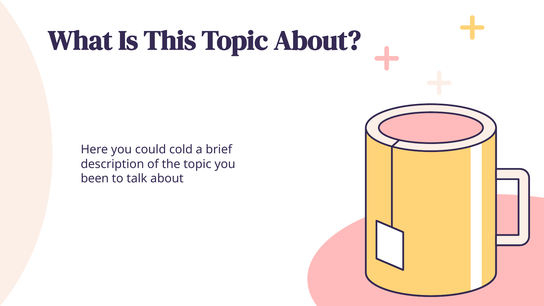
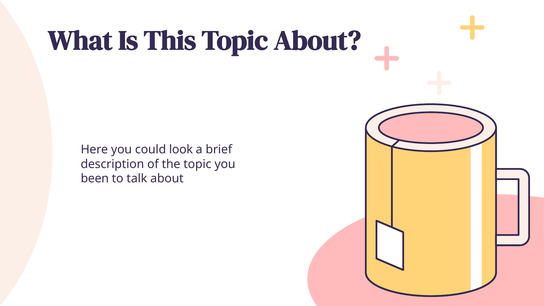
cold: cold -> look
